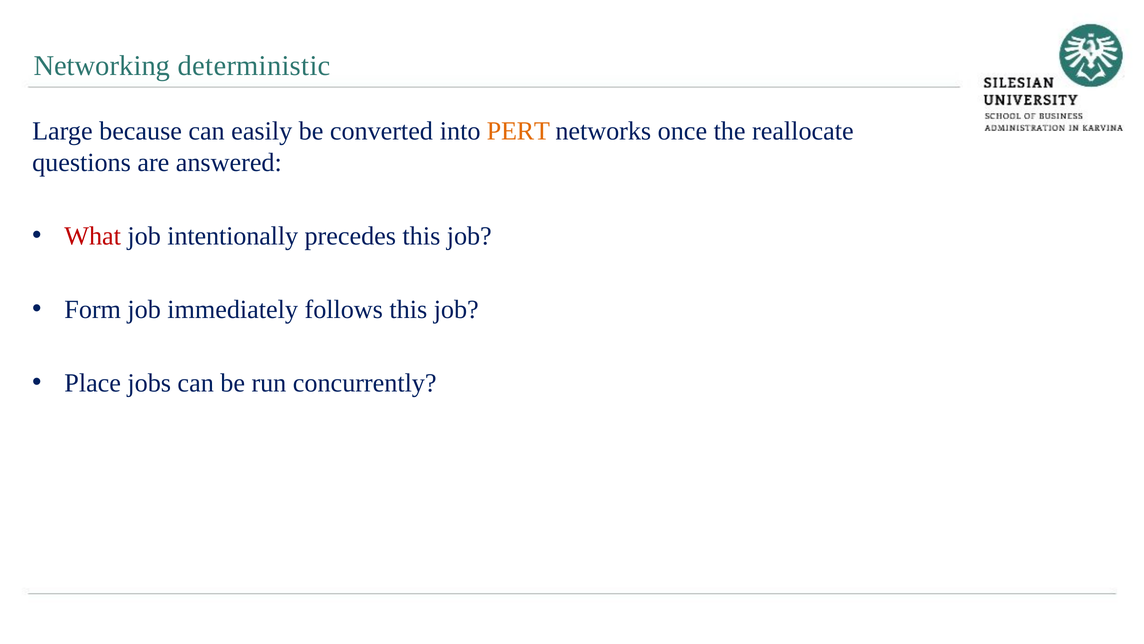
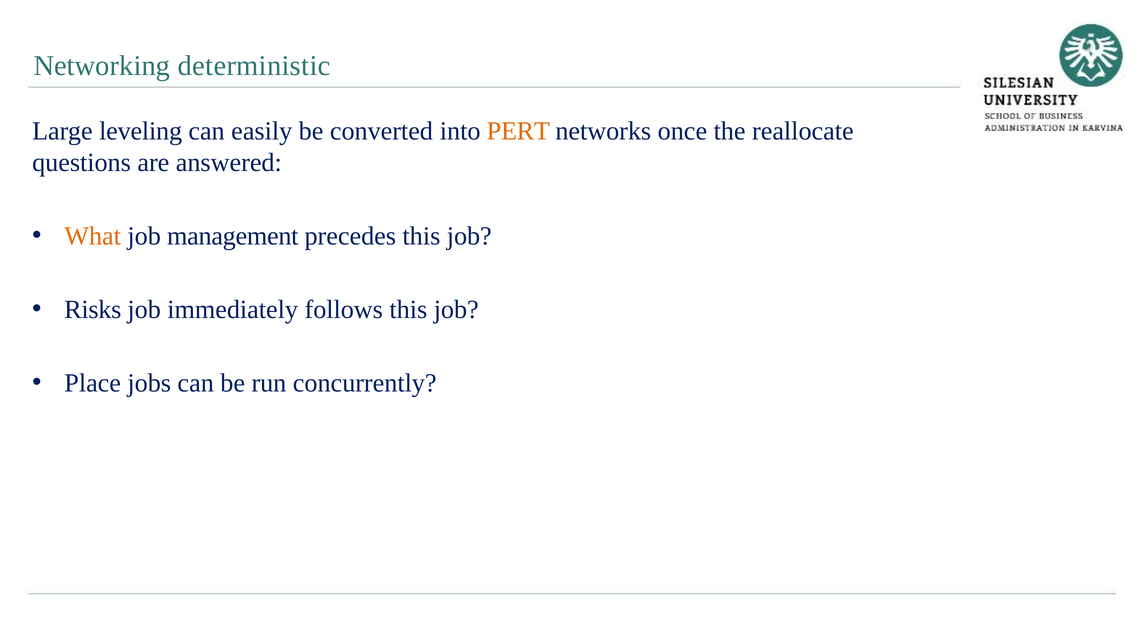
because: because -> leveling
What colour: red -> orange
intentionally: intentionally -> management
Form: Form -> Risks
